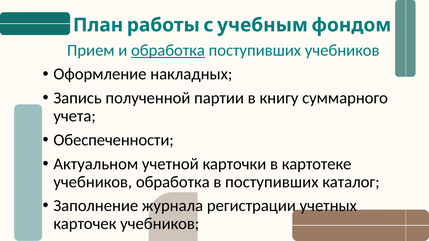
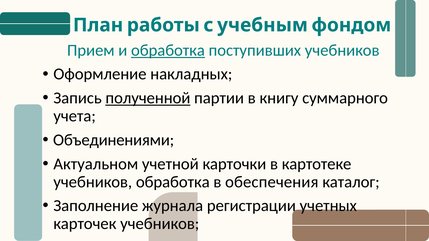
полученной underline: none -> present
Обеспеченности: Обеспеченности -> Объединениями
в поступивших: поступивших -> обеспечения
